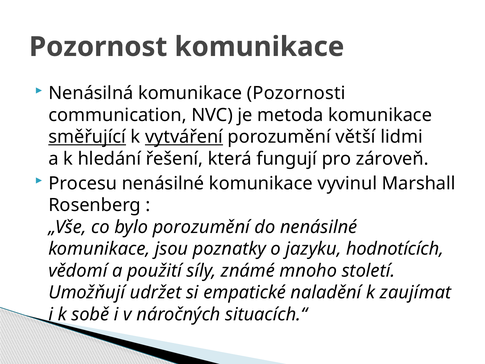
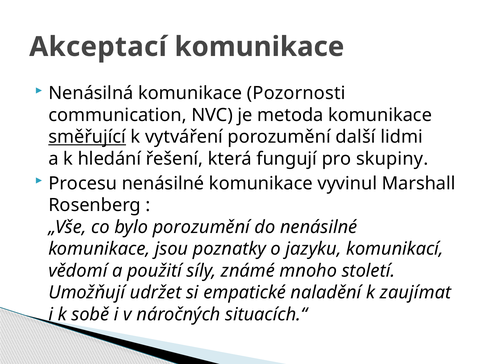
Pozornost: Pozornost -> Akceptací
vytváření underline: present -> none
větší: větší -> další
zároveň: zároveň -> skupiny
hodnotících: hodnotících -> komunikací
